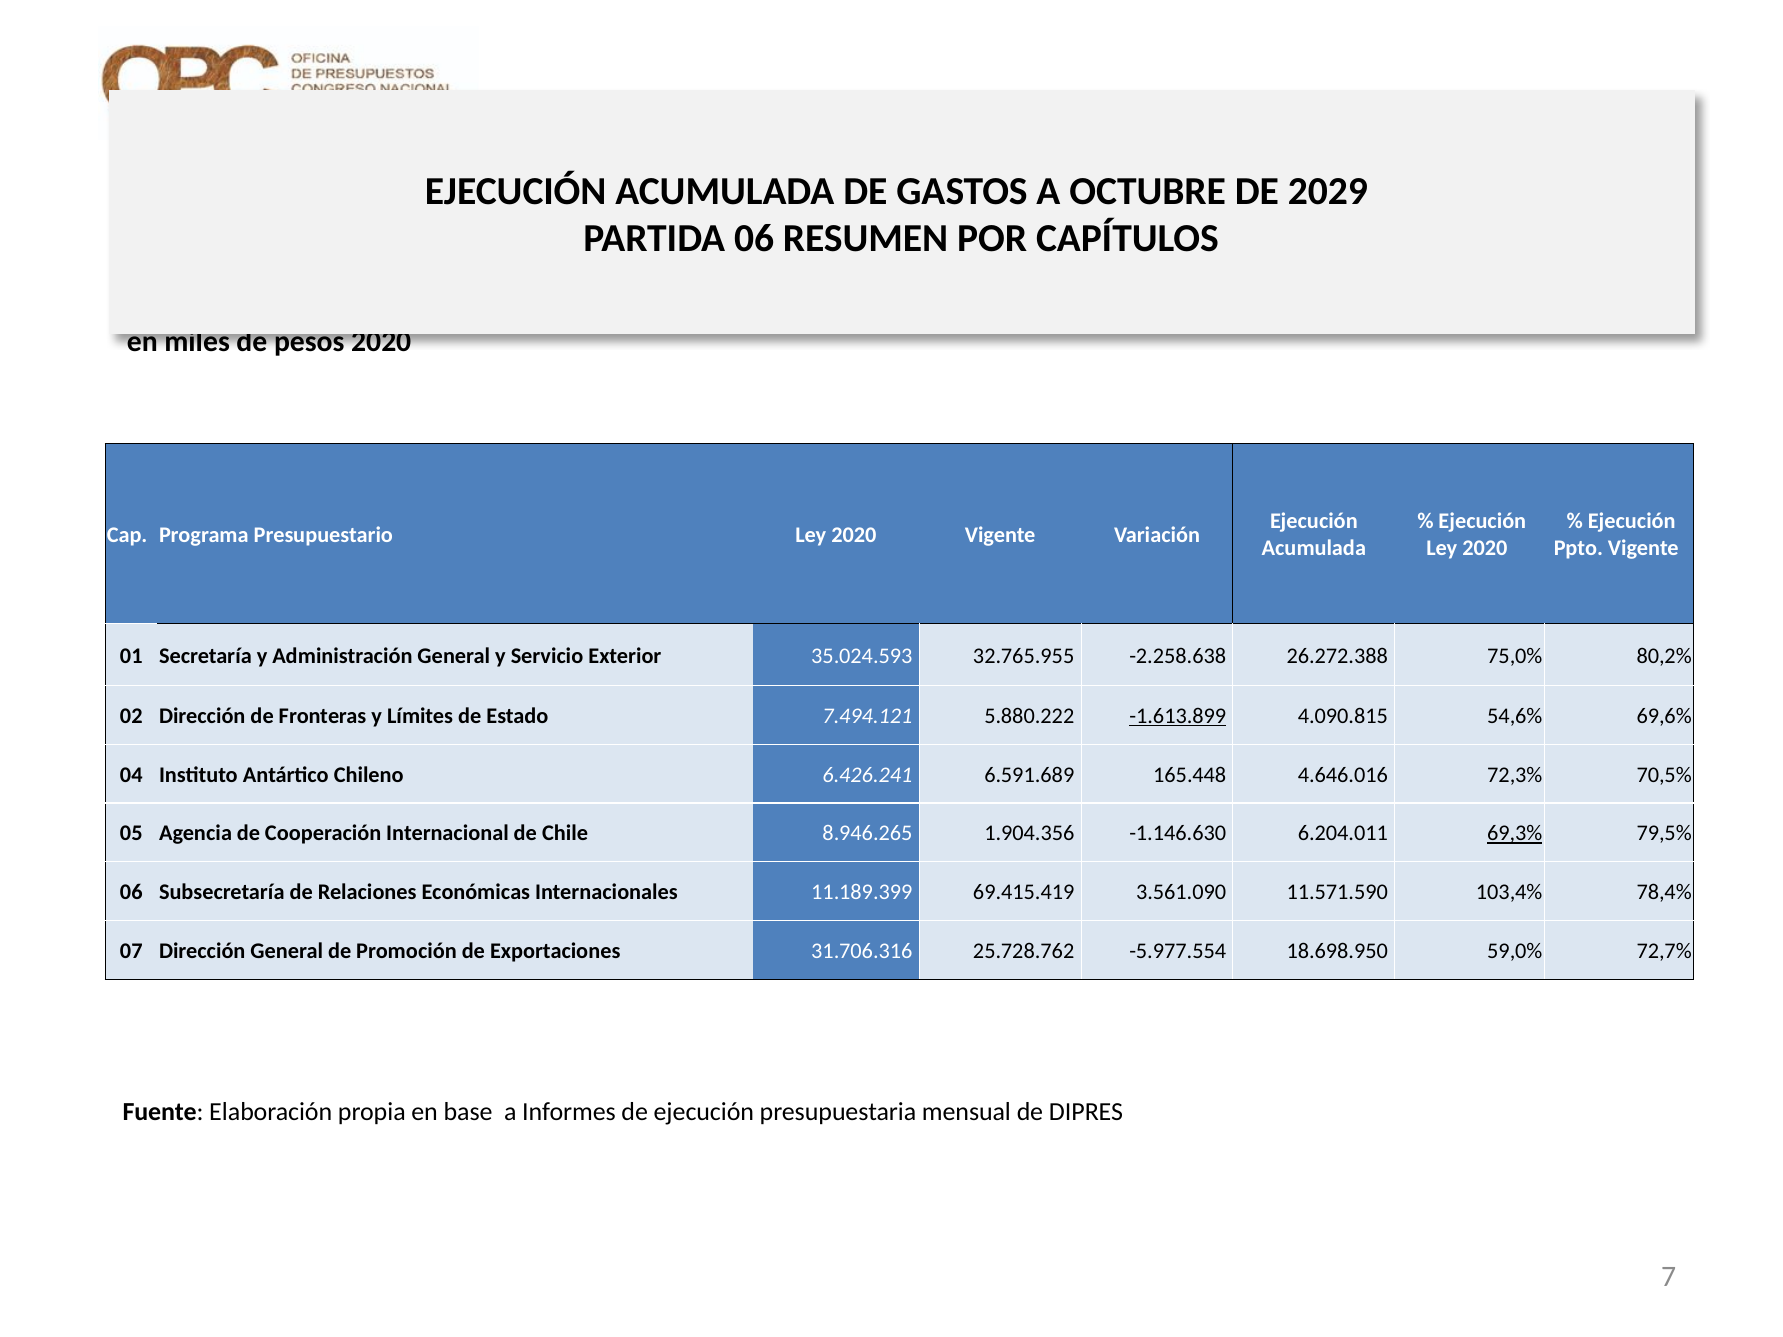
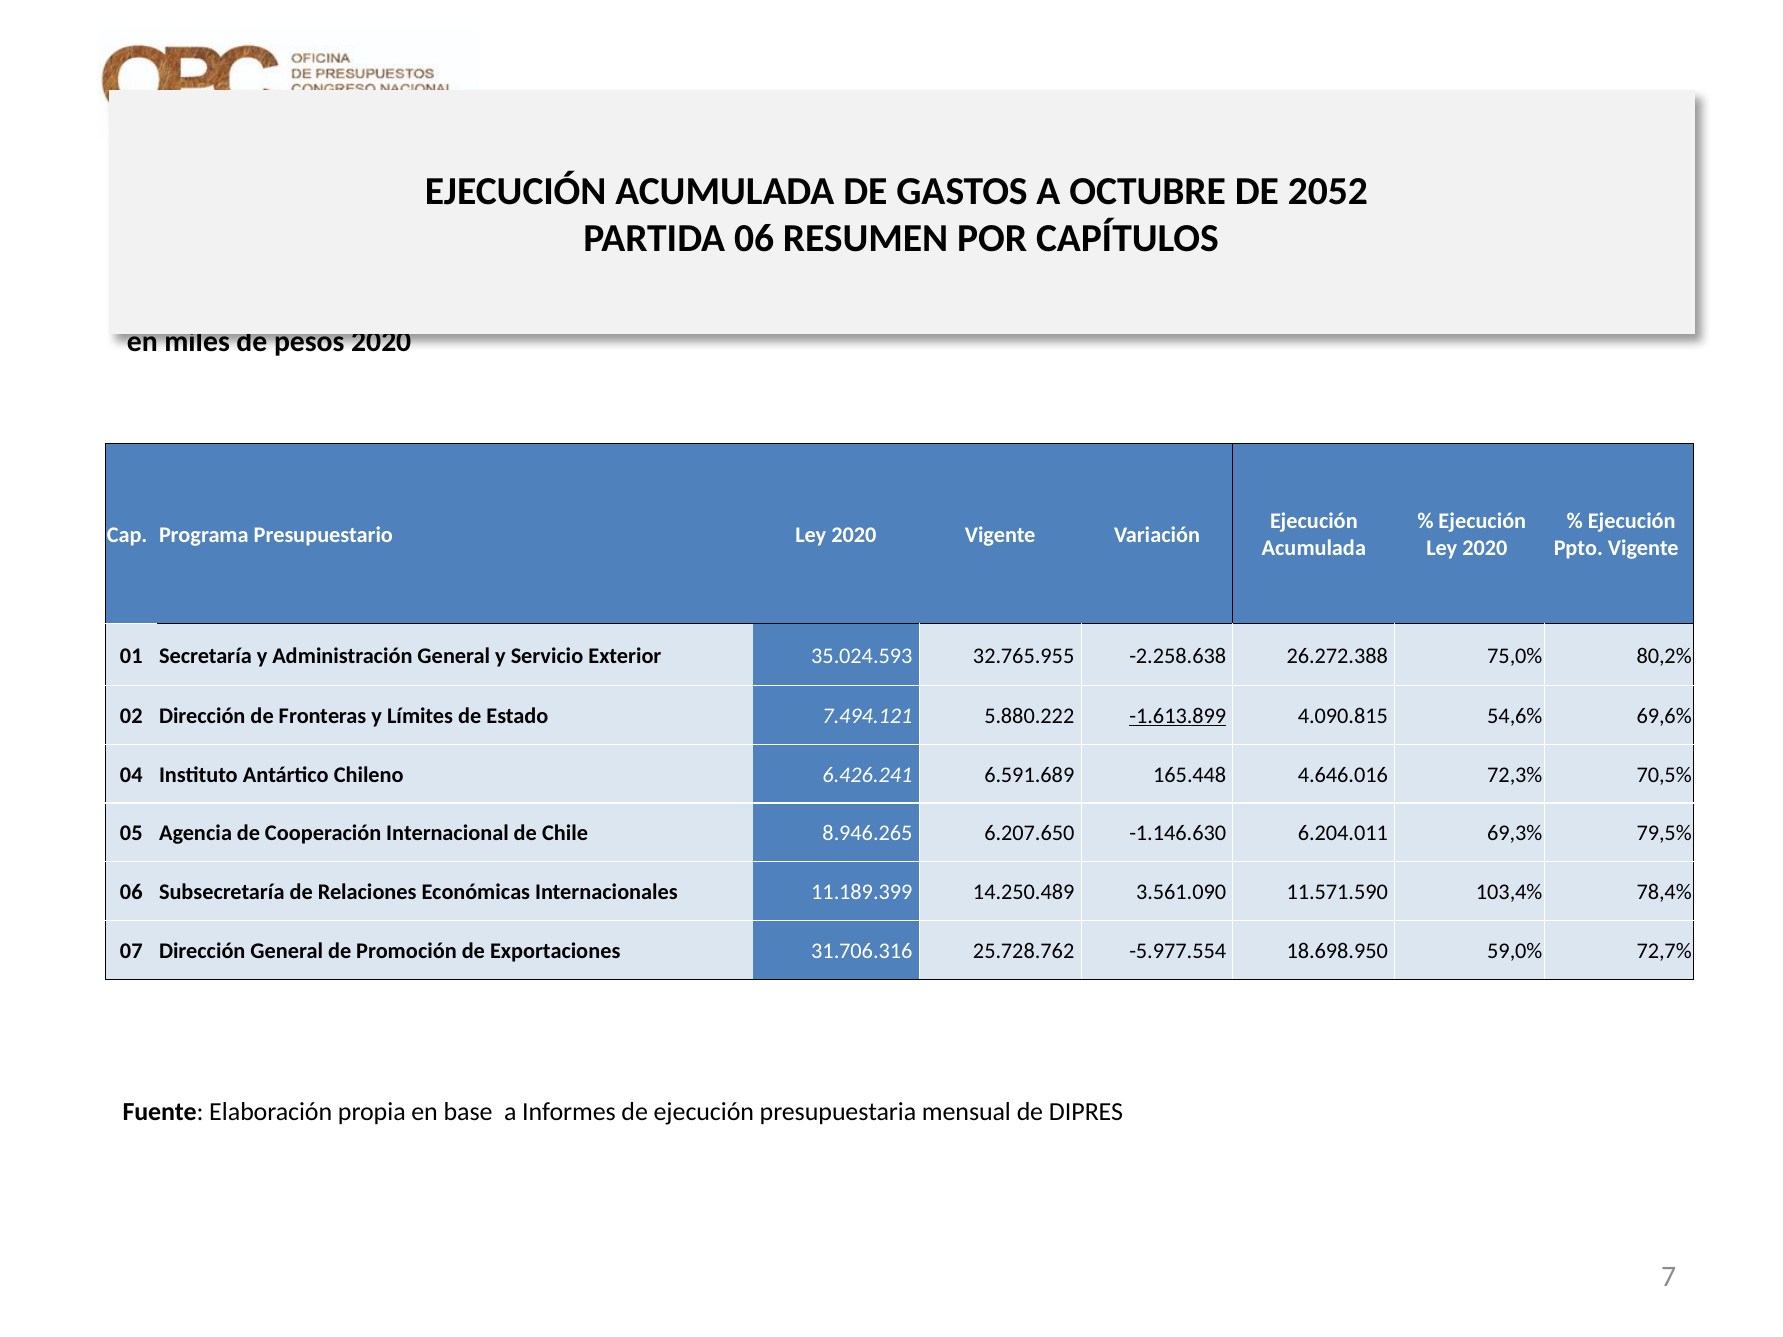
2029: 2029 -> 2052
1.904.356: 1.904.356 -> 6.207.650
69,3% underline: present -> none
69.415.419: 69.415.419 -> 14.250.489
